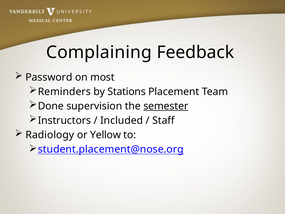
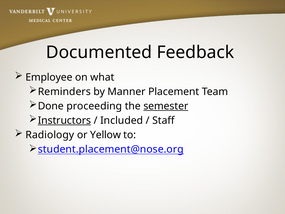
Complaining: Complaining -> Documented
Password: Password -> Employee
most: most -> what
Stations: Stations -> Manner
supervision: supervision -> proceeding
Instructors underline: none -> present
